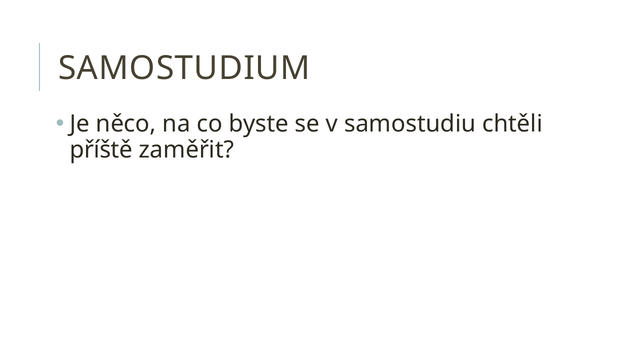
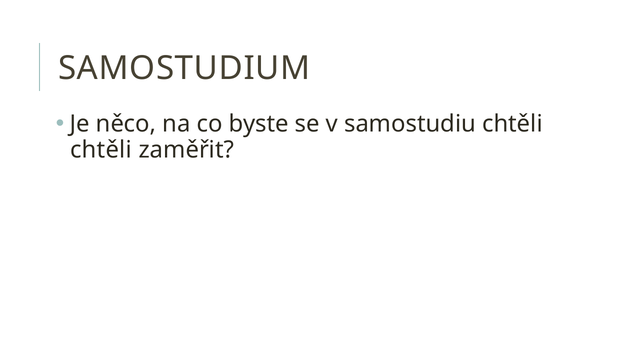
příště at (101, 150): příště -> chtěli
